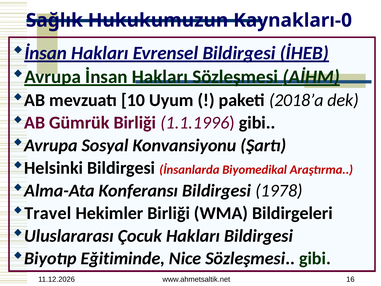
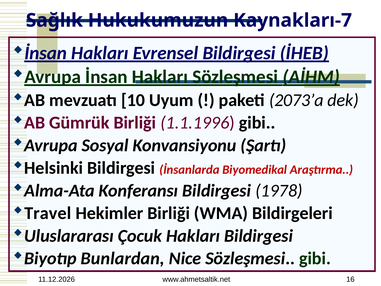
Kaynakları-0: Kaynakları-0 -> Kaynakları-7
2018’a: 2018’a -> 2073’a
Eğitiminde: Eğitiminde -> Bunlardan
